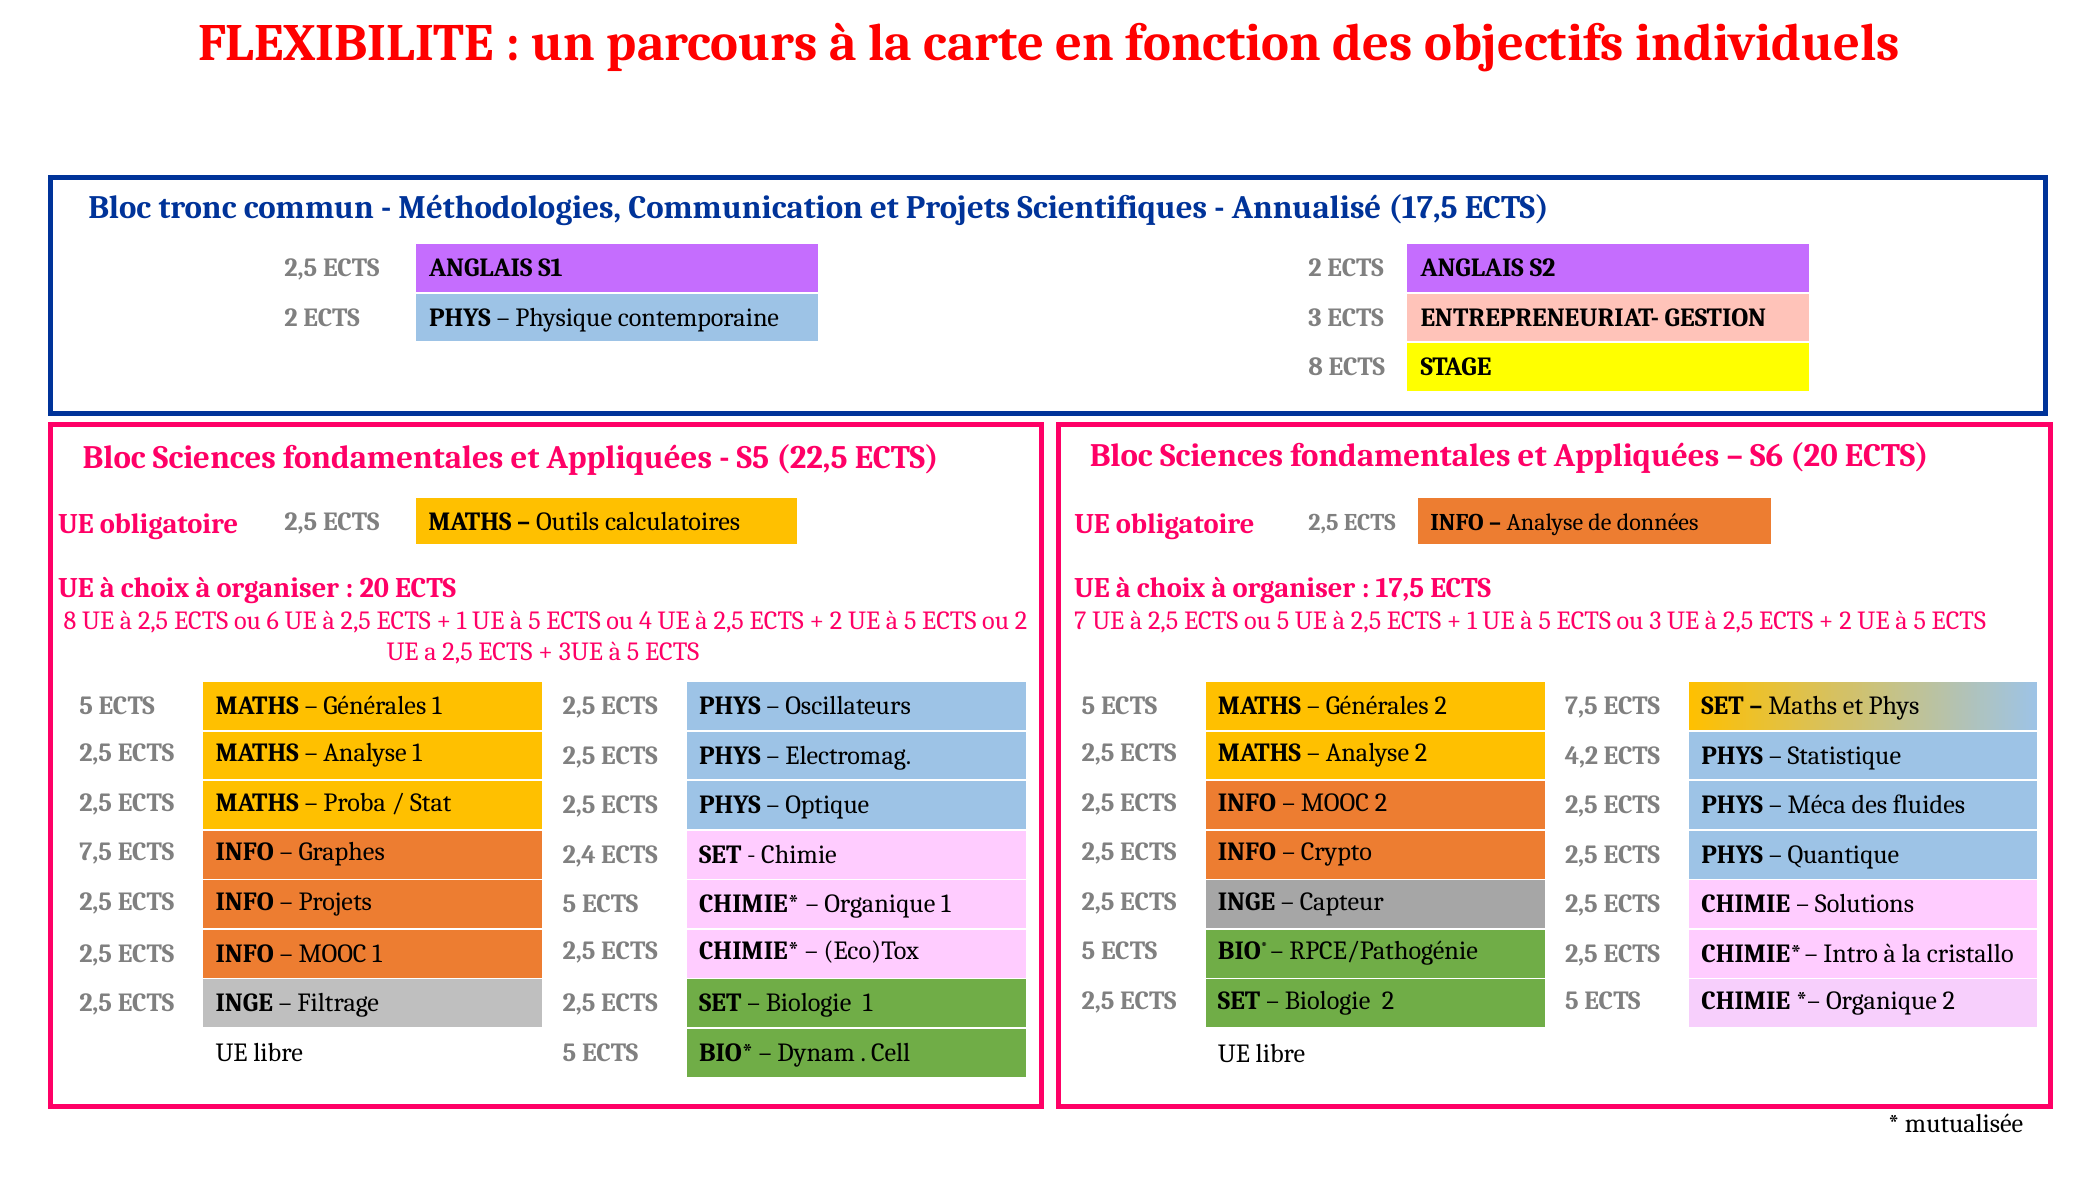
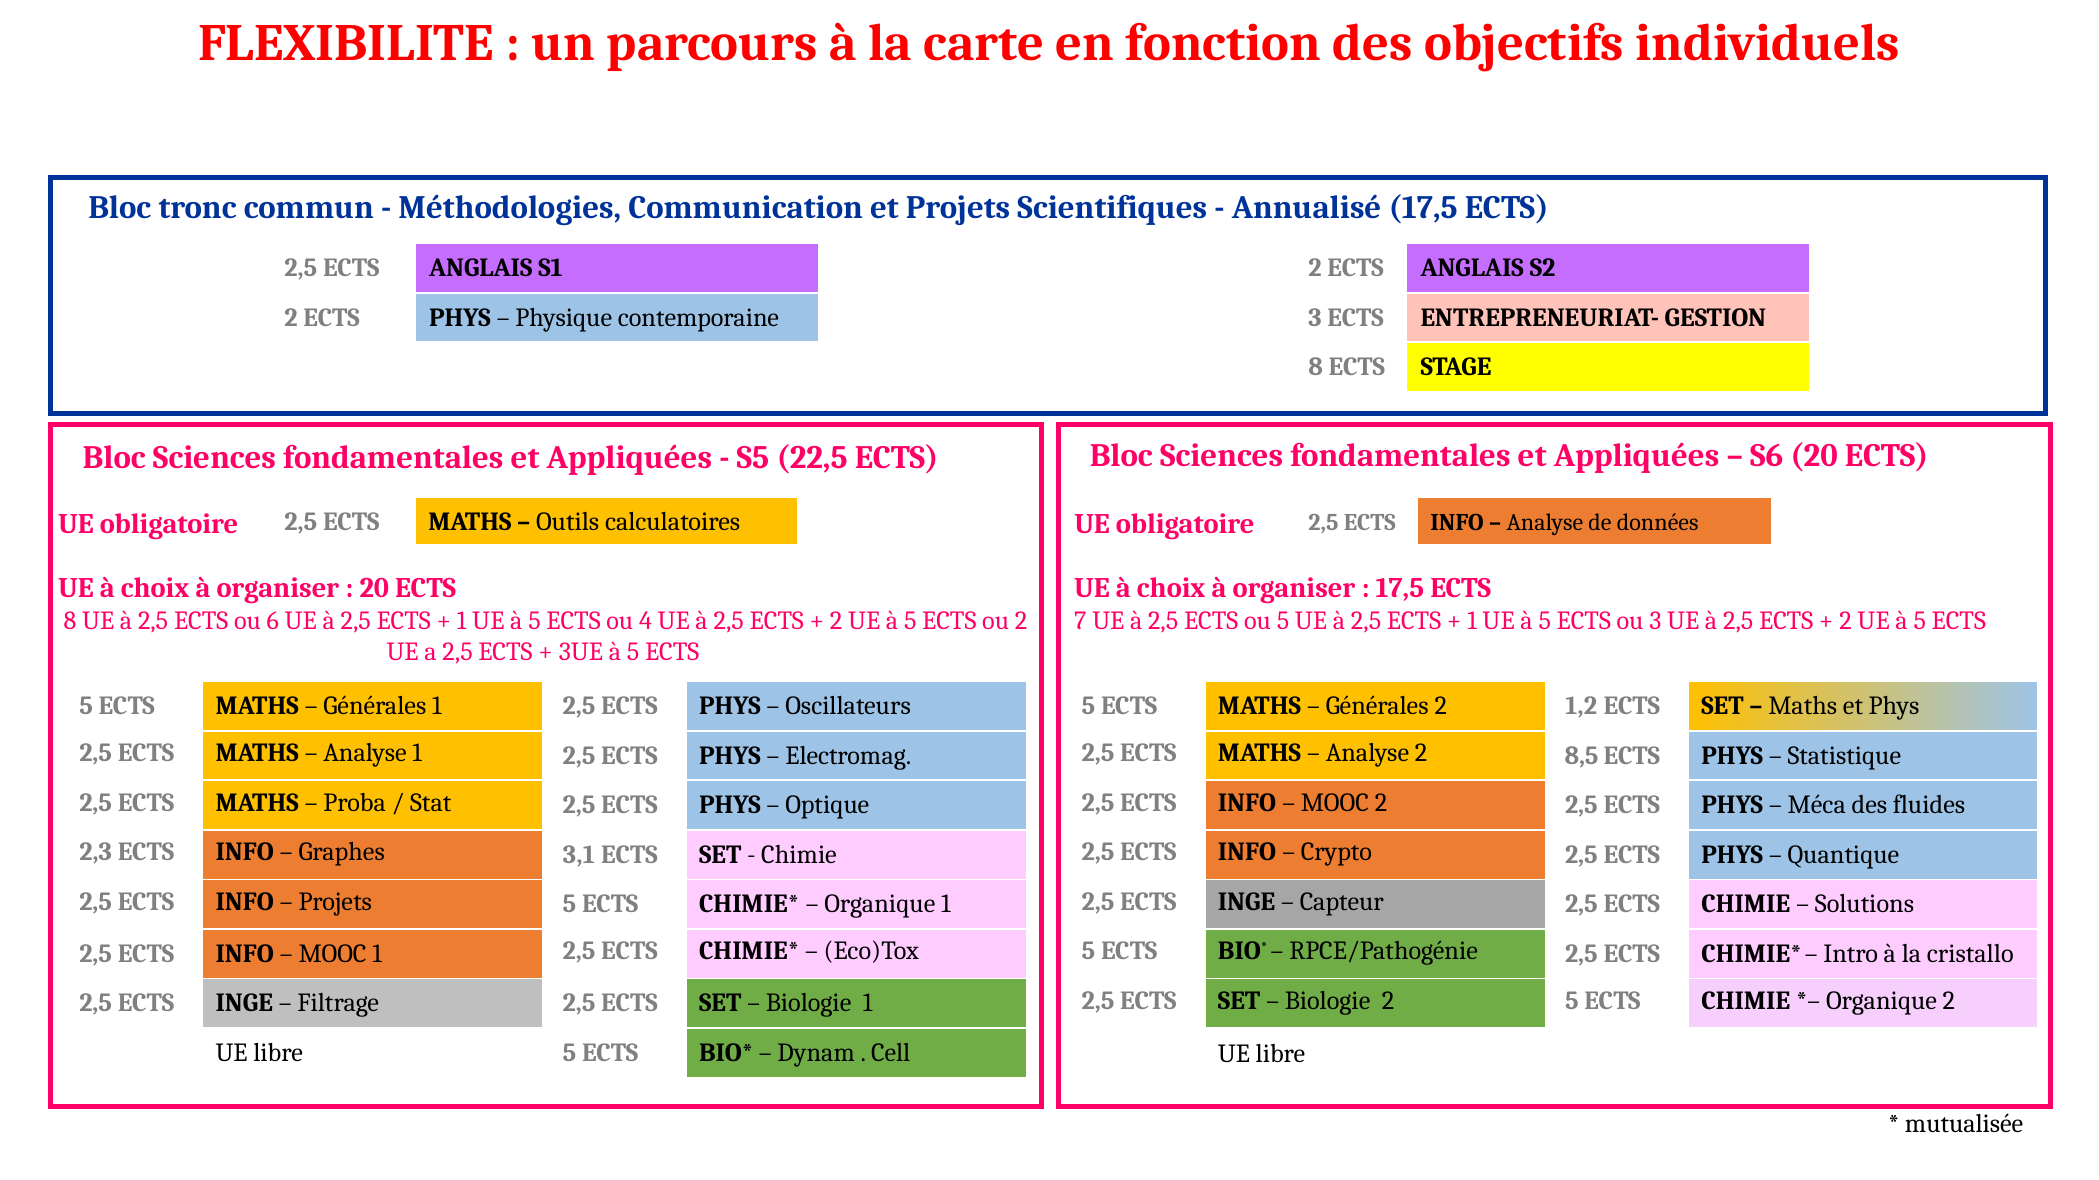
2 7,5: 7,5 -> 1,2
4,2: 4,2 -> 8,5
7,5 at (96, 853): 7,5 -> 2,3
2,4: 2,4 -> 3,1
